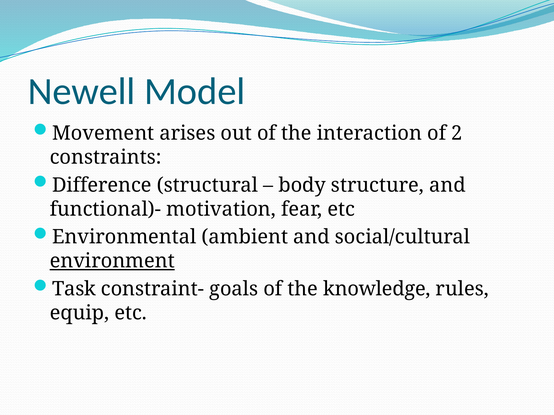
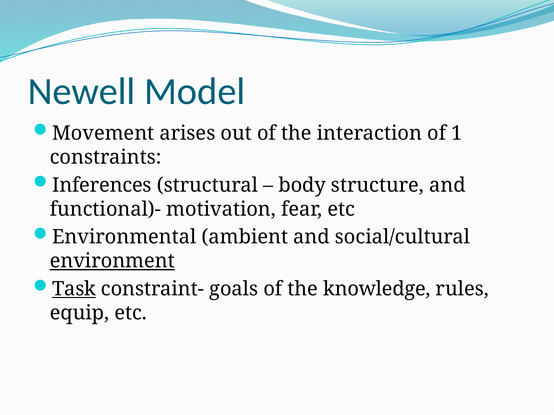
2: 2 -> 1
Difference: Difference -> Inferences
Task underline: none -> present
